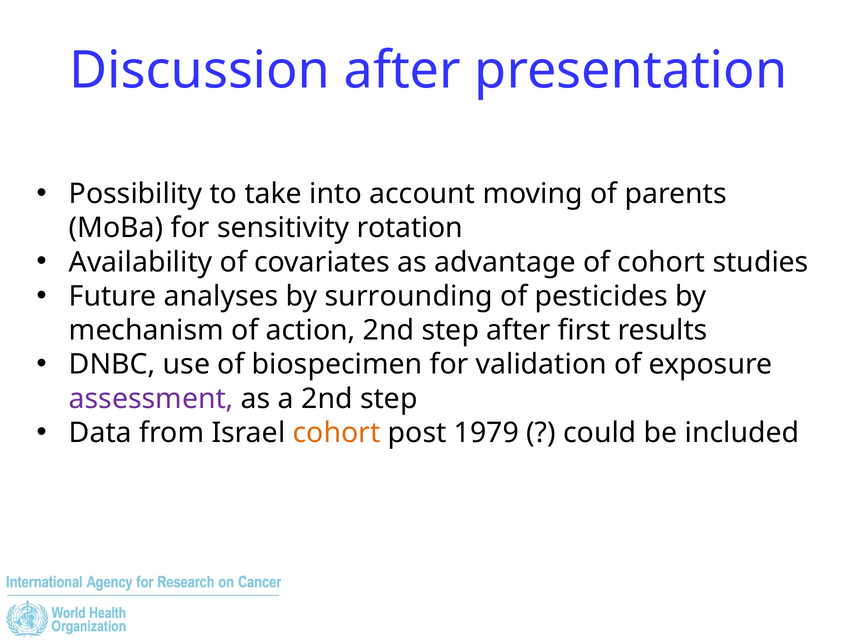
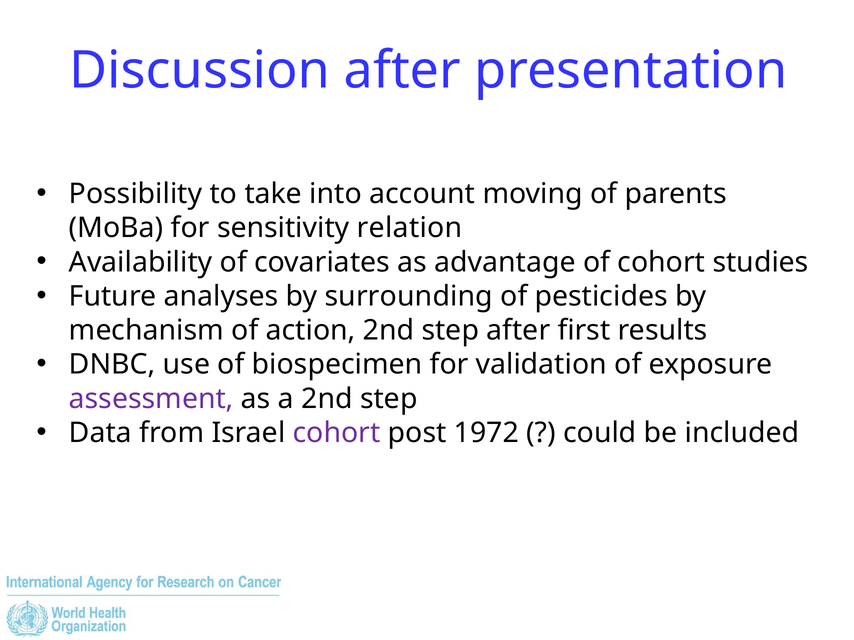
rotation: rotation -> relation
cohort at (337, 433) colour: orange -> purple
1979: 1979 -> 1972
